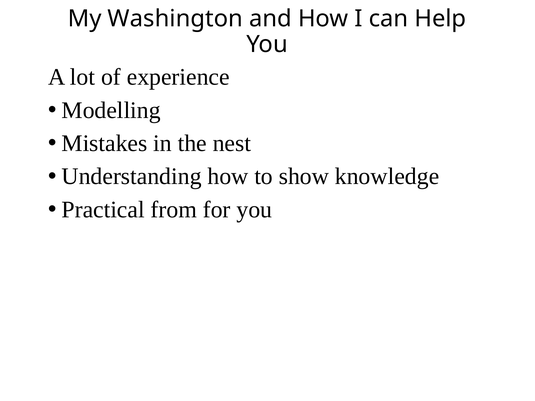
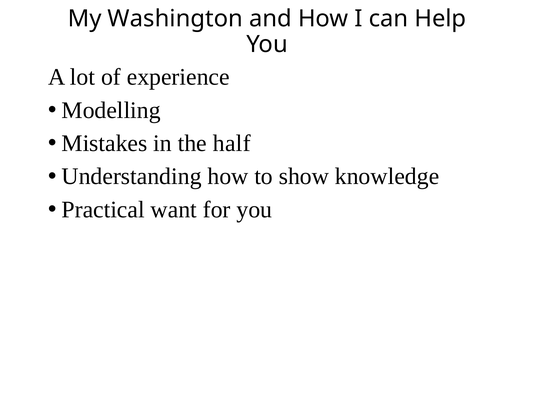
nest: nest -> half
from: from -> want
